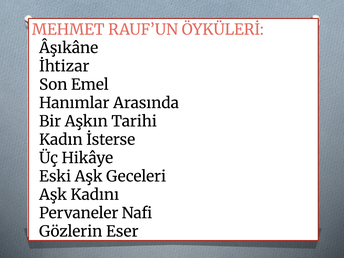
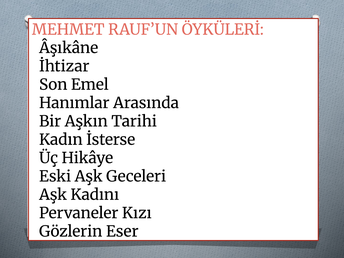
Nafi: Nafi -> Kızı
